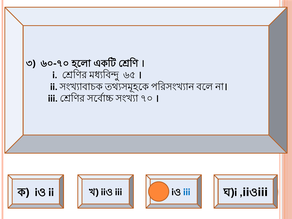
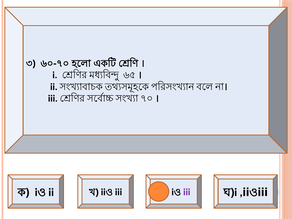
iii at (187, 192) colour: blue -> purple
